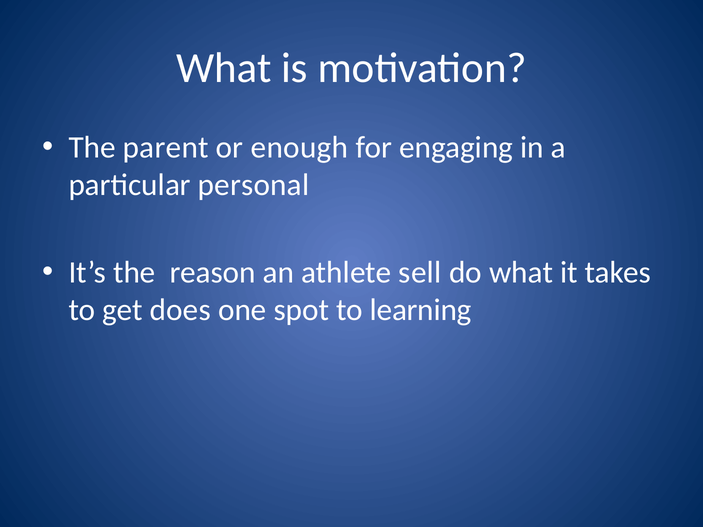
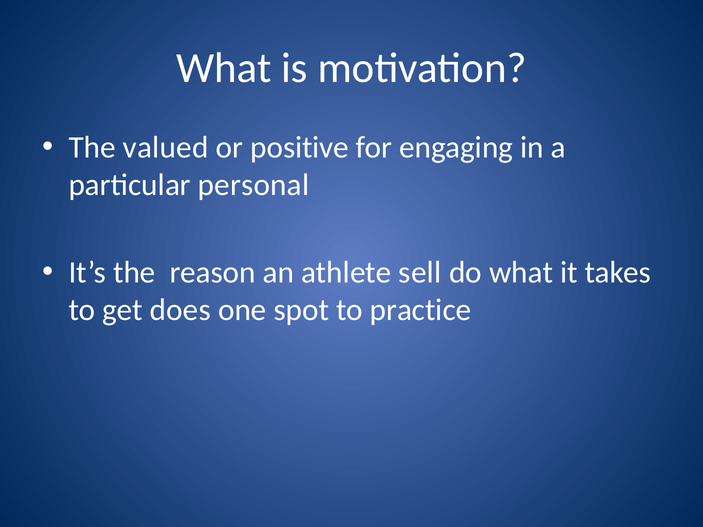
parent: parent -> valued
enough: enough -> positive
learning: learning -> practice
